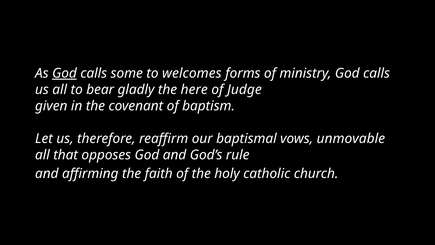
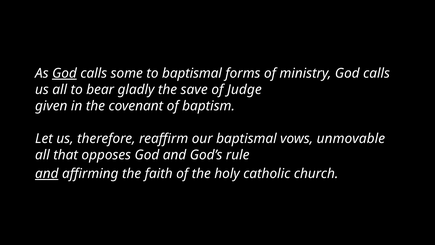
to welcomes: welcomes -> baptismal
here: here -> save
and at (47, 173) underline: none -> present
